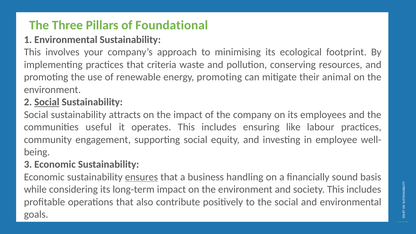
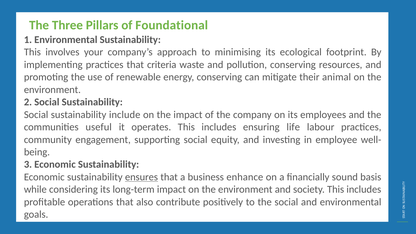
energy promoting: promoting -> conserving
Social at (47, 102) underline: present -> none
attracts: attracts -> include
like: like -> life
handling: handling -> enhance
